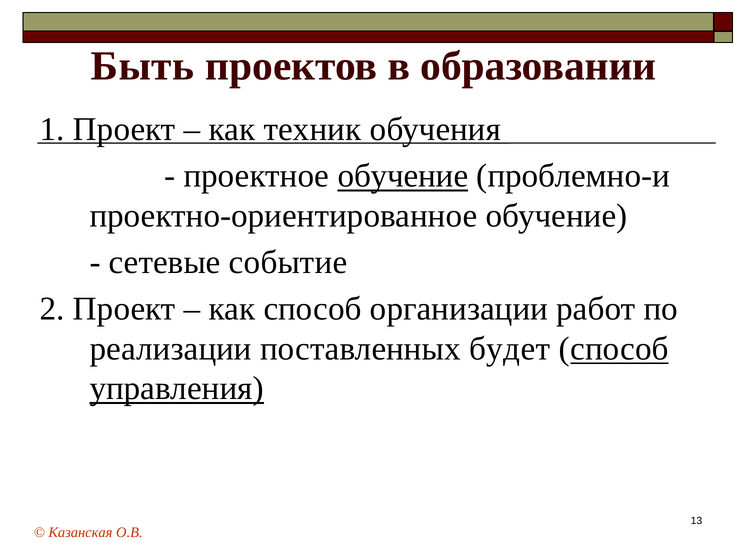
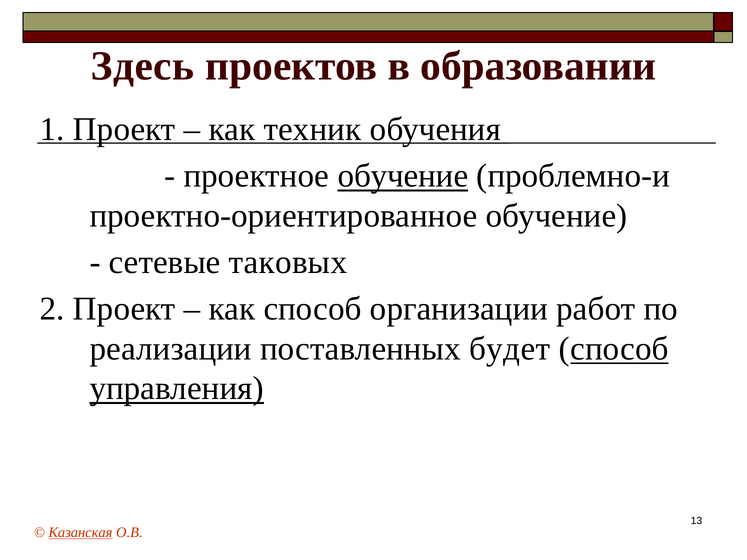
Быть: Быть -> Здесь
событие: событие -> таковых
Казанская underline: none -> present
